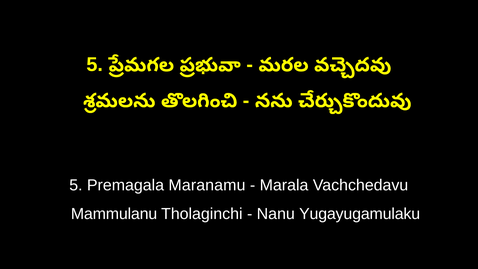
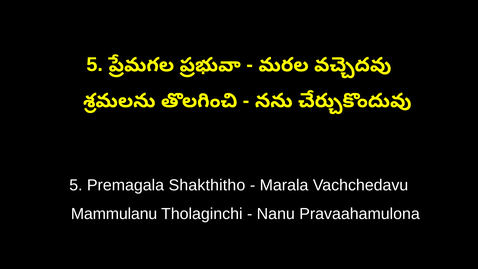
Maranamu: Maranamu -> Shakthitho
Yugayugamulaku: Yugayugamulaku -> Pravaahamulona
